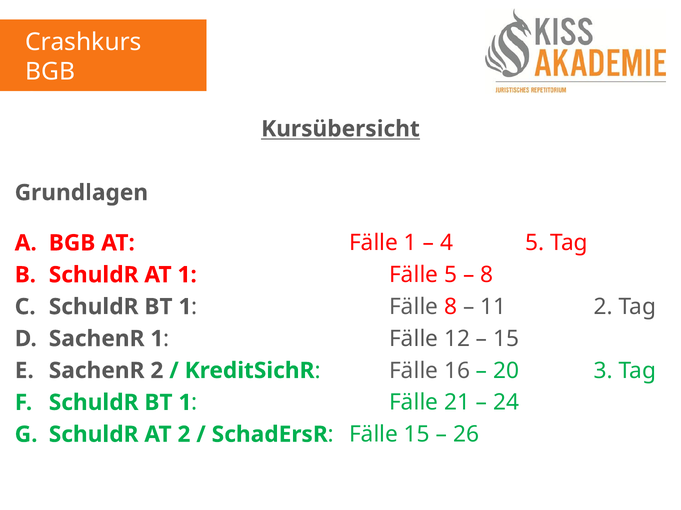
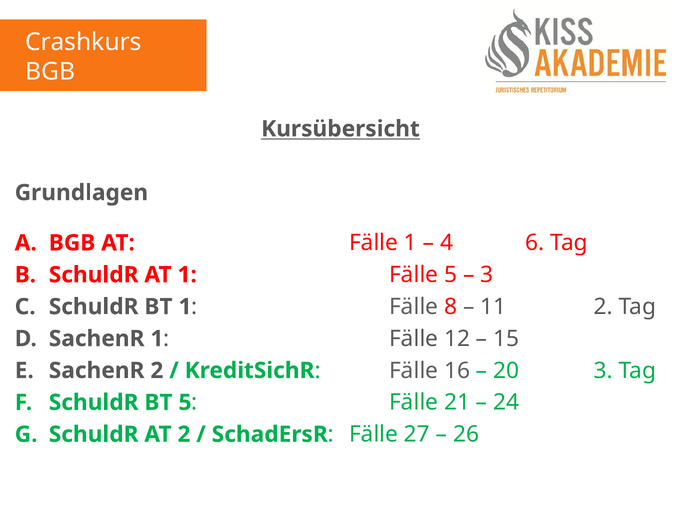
4 5: 5 -> 6
8 at (487, 275): 8 -> 3
1 at (185, 403): 1 -> 5
Fälle 15: 15 -> 27
